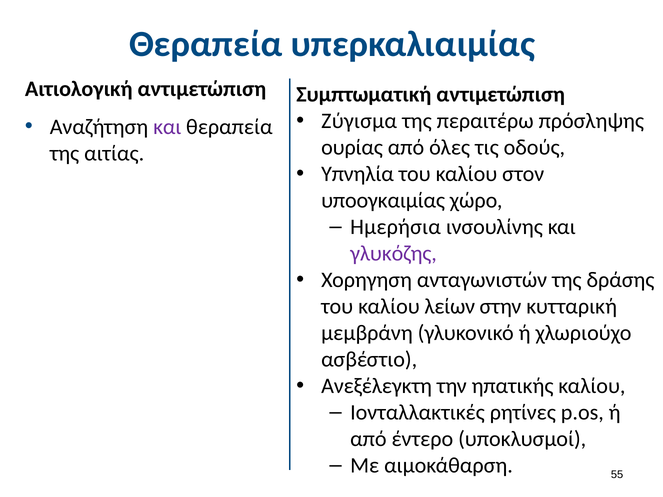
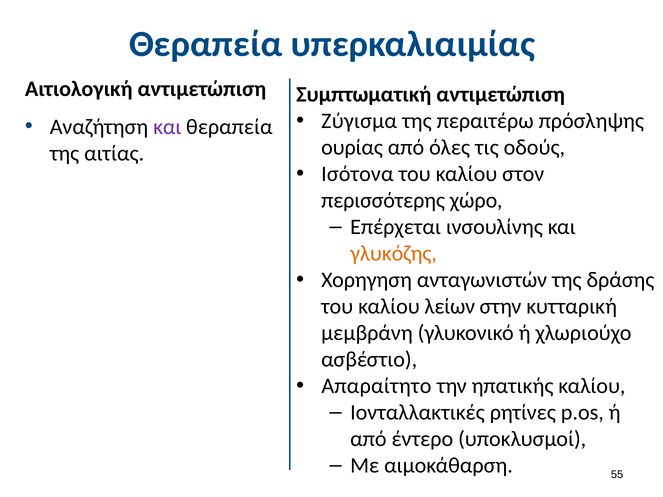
Υπνηλία: Υπνηλία -> Ισότονα
υποογκαιμίας: υποογκαιμίας -> περισσότερης
Ημερήσια: Ημερήσια -> Επέρχεται
γλυκόζης colour: purple -> orange
Ανεξέλεγκτη: Ανεξέλεγκτη -> Απαραίτητο
